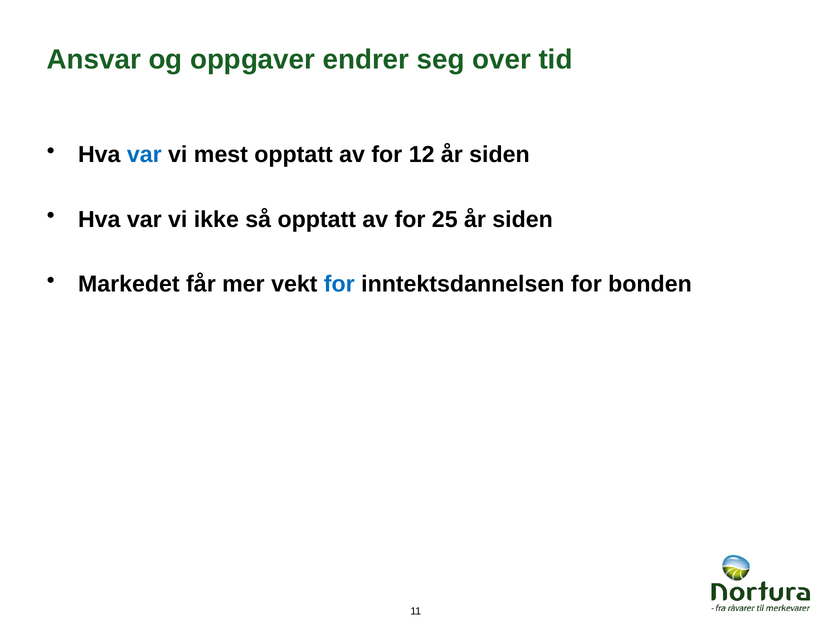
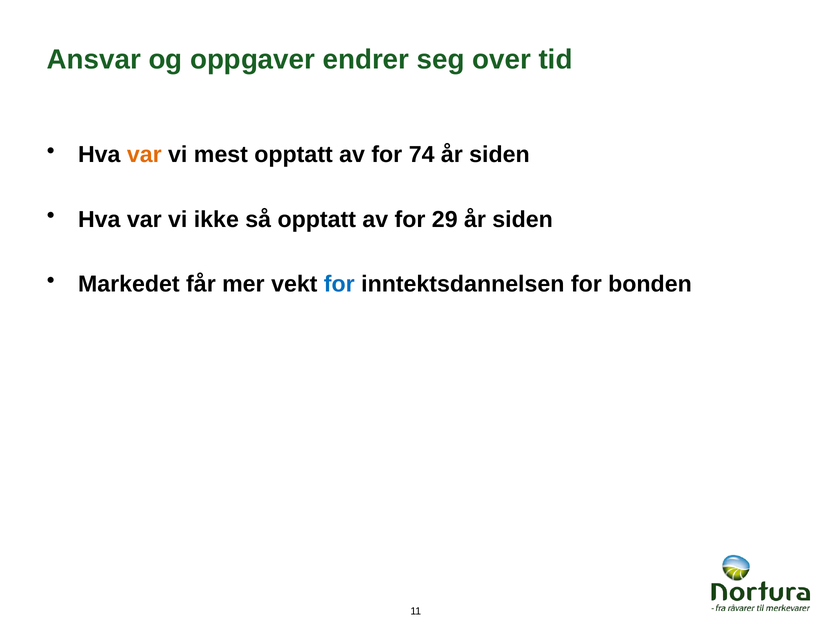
var at (144, 155) colour: blue -> orange
12: 12 -> 74
25: 25 -> 29
